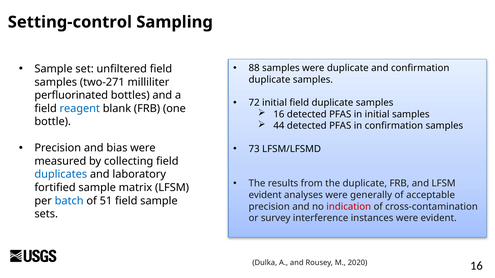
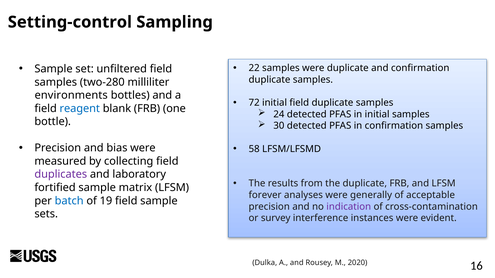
88: 88 -> 22
two-271: two-271 -> two-280
perfluorinated: perfluorinated -> environments
16 at (279, 114): 16 -> 24
44: 44 -> 30
73: 73 -> 58
duplicates colour: blue -> purple
evident at (265, 195): evident -> forever
51: 51 -> 19
indication colour: red -> purple
